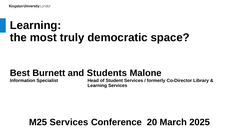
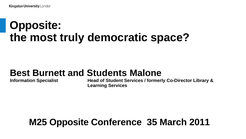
Learning at (36, 25): Learning -> Opposite
M25 Services: Services -> Opposite
20: 20 -> 35
2025: 2025 -> 2011
